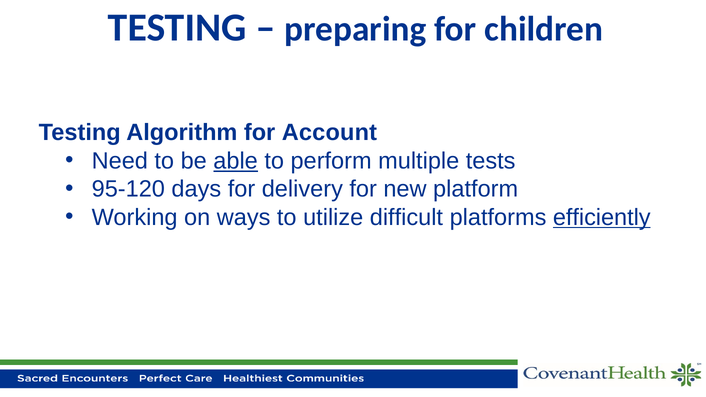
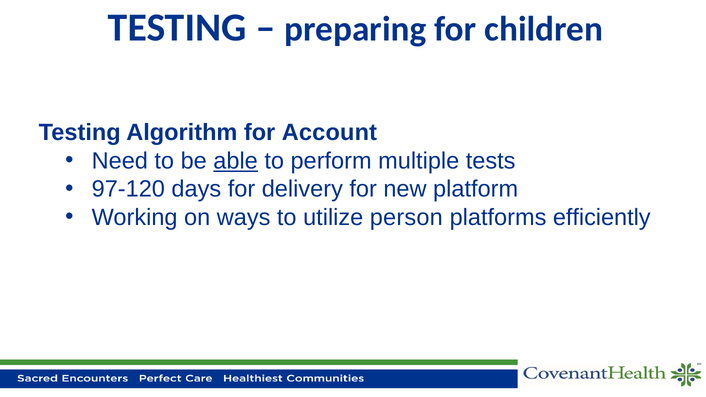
95-120: 95-120 -> 97-120
difficult: difficult -> person
efficiently underline: present -> none
